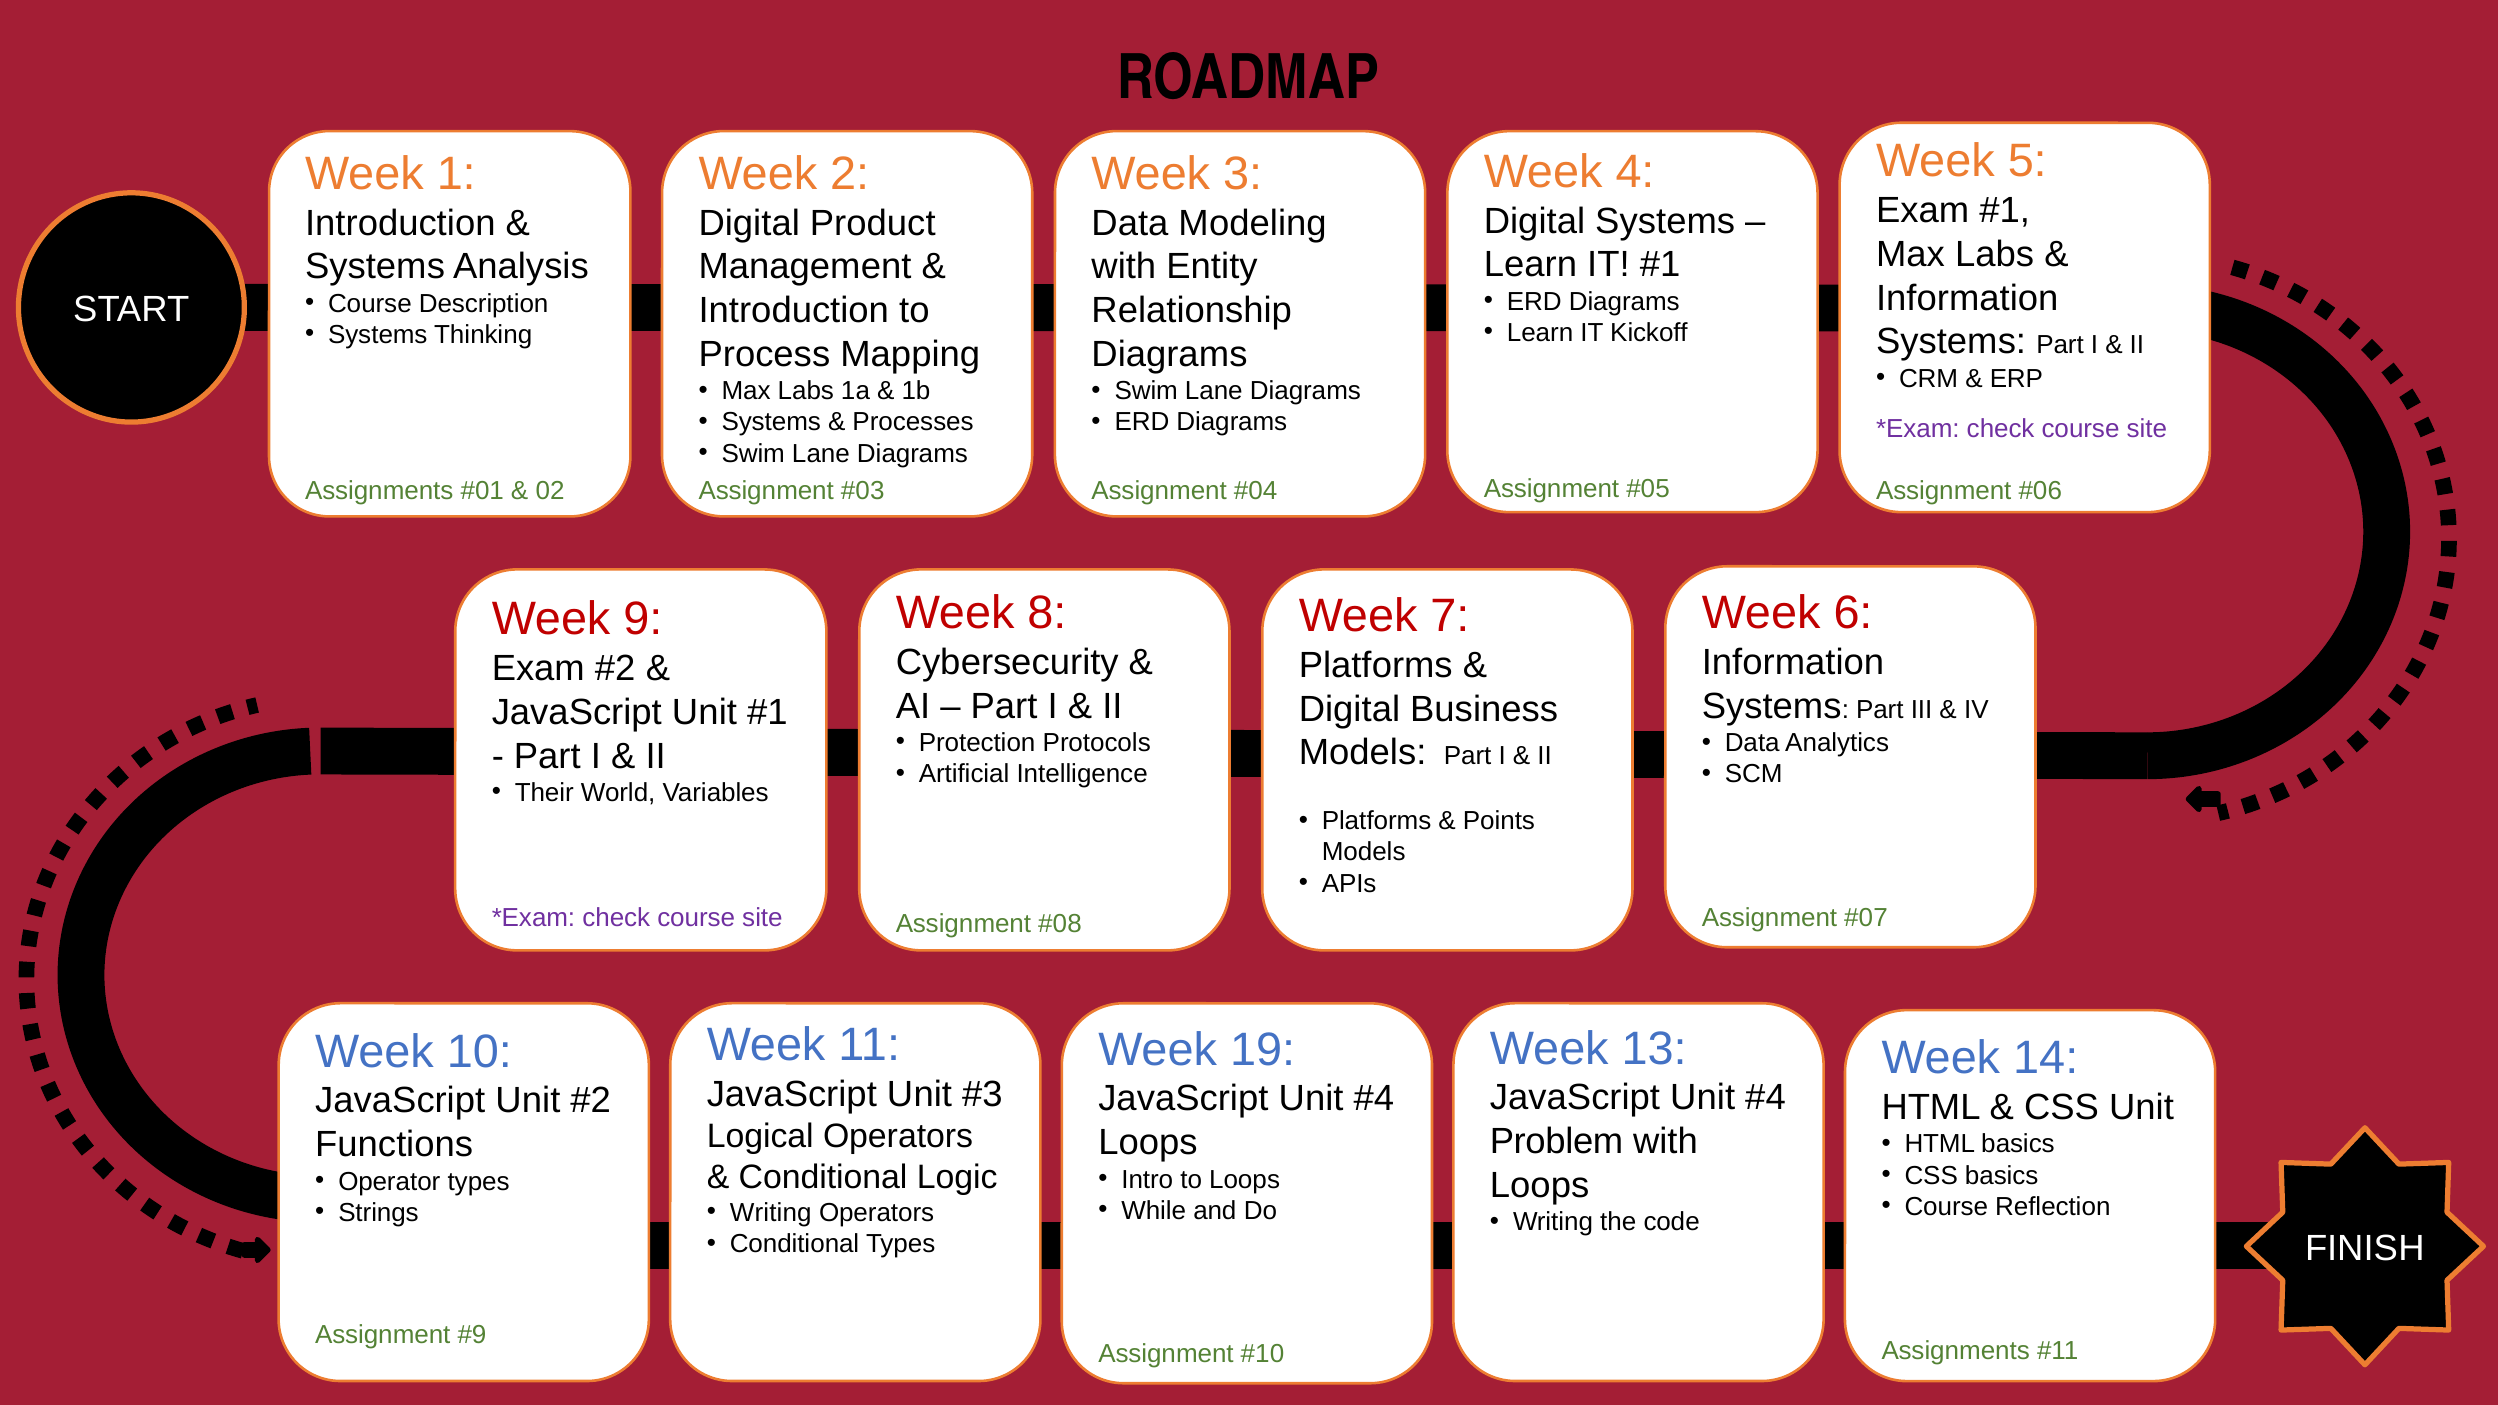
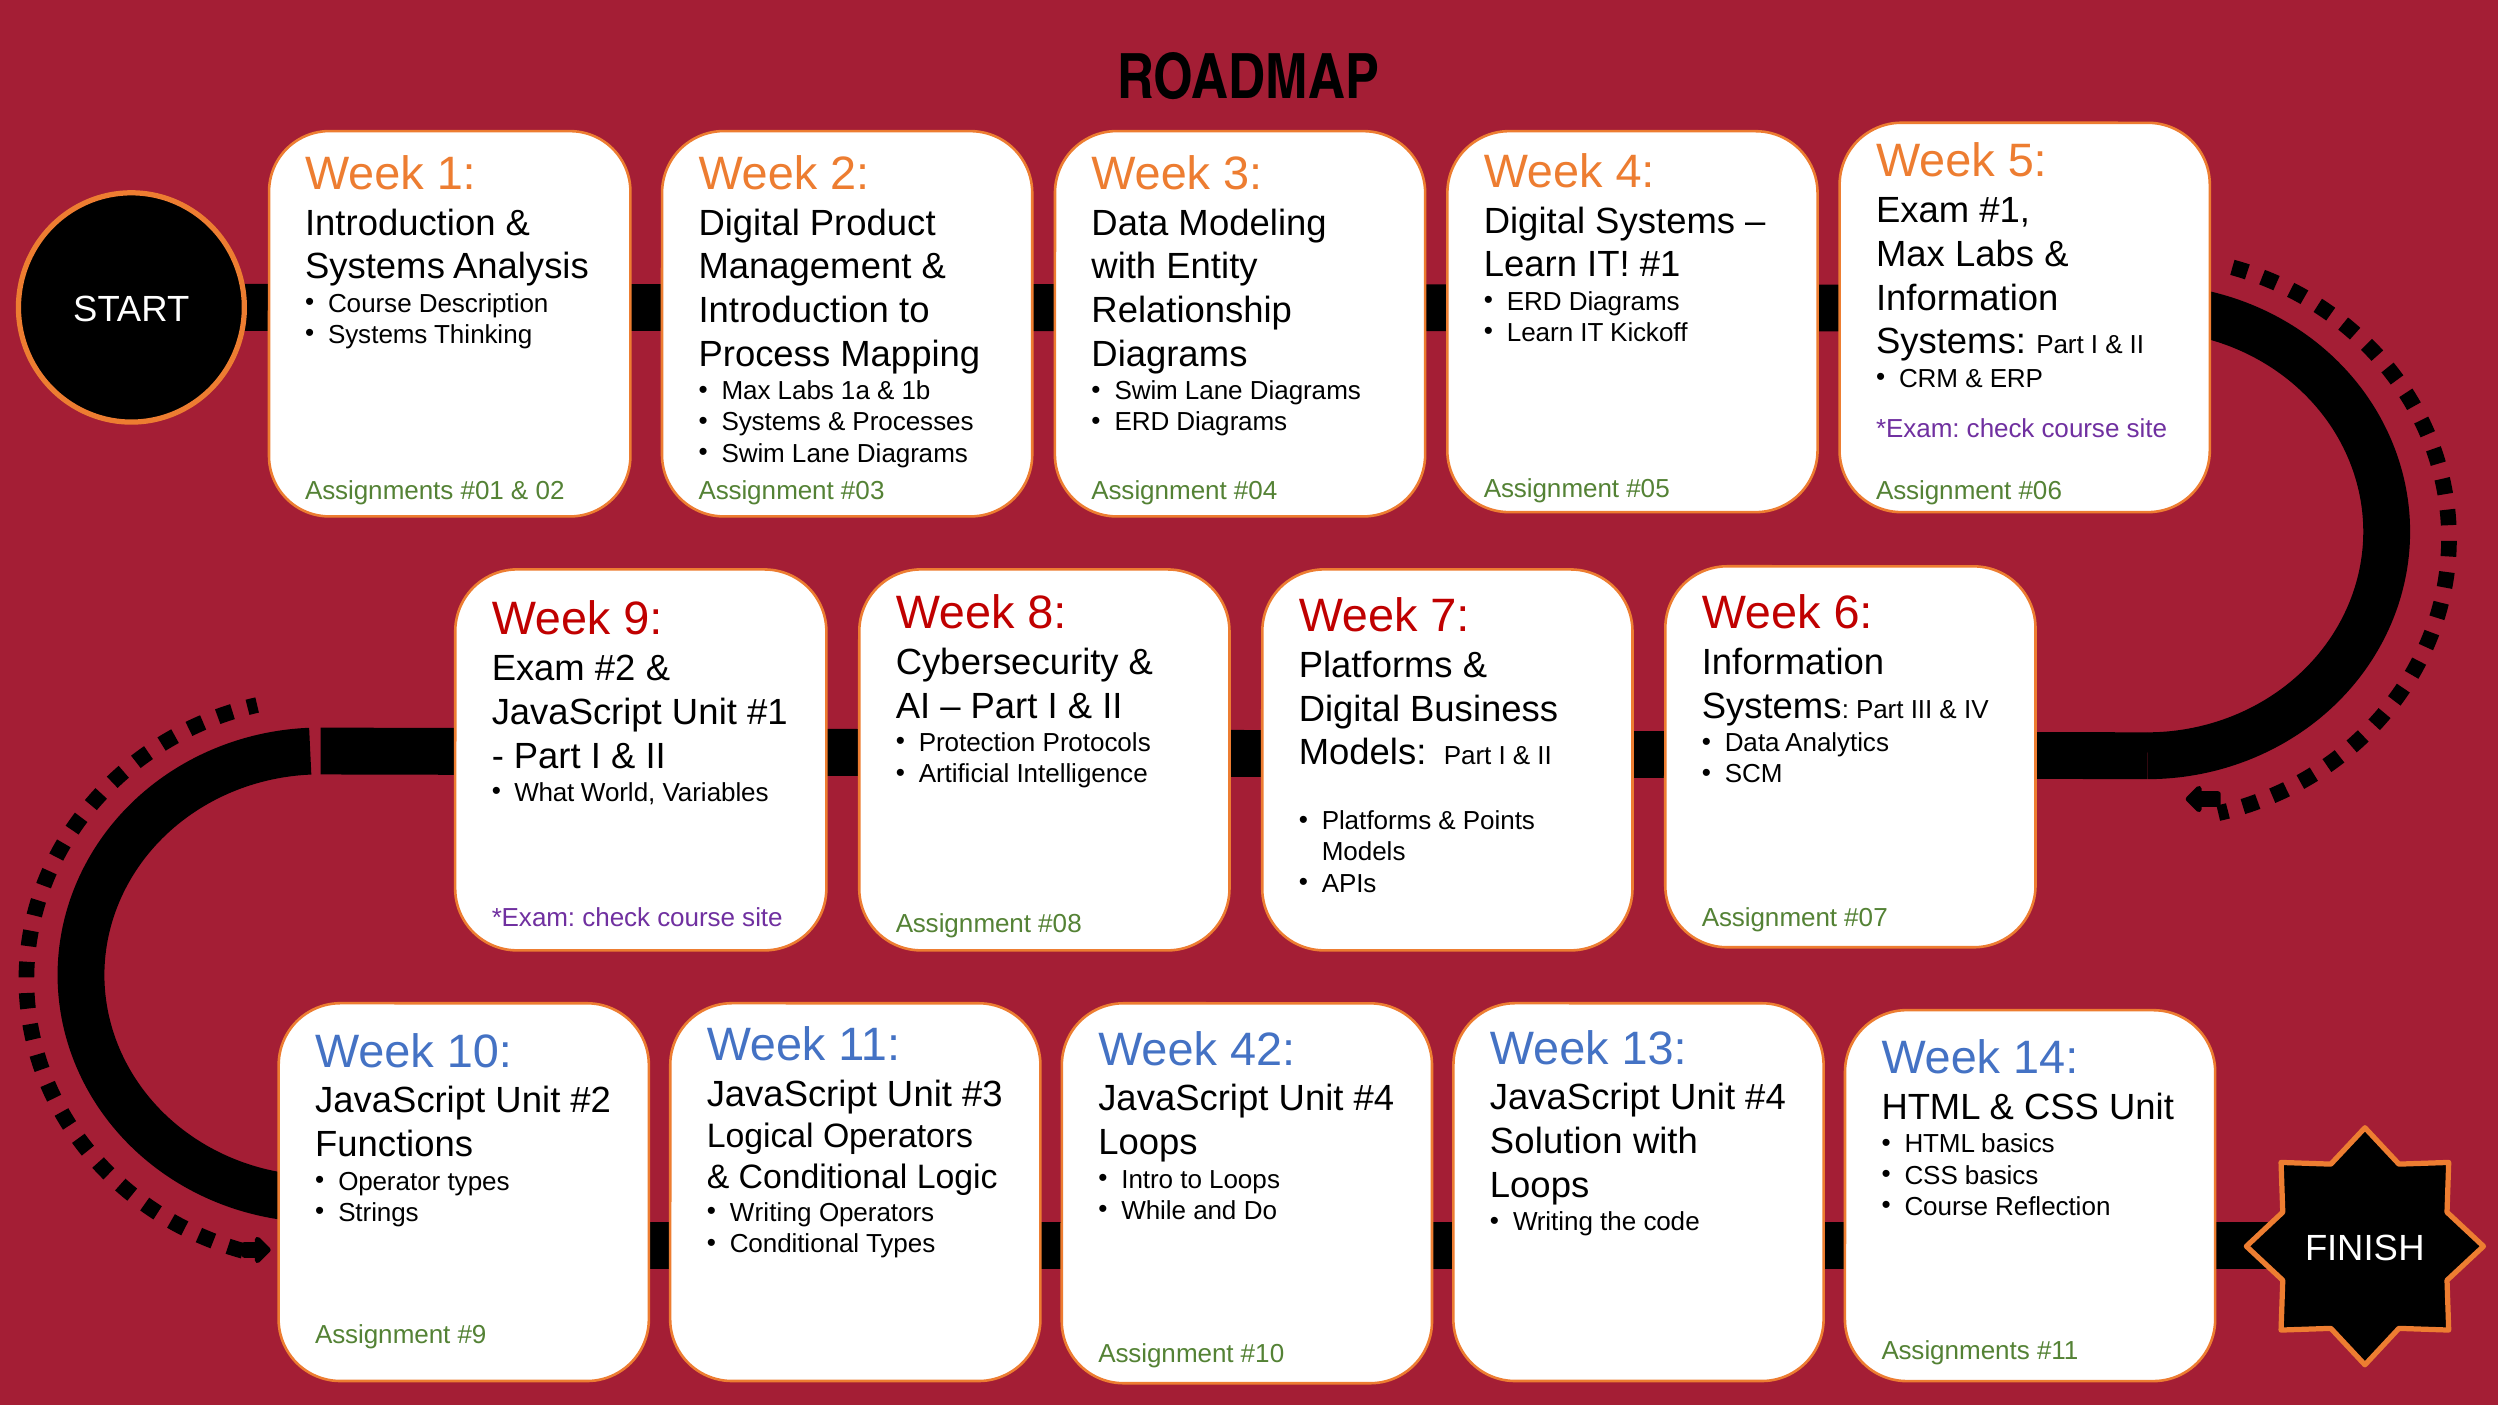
Their: Their -> What
19: 19 -> 42
Problem: Problem -> Solution
